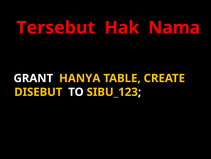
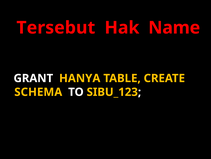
Nama: Nama -> Name
DISEBUT: DISEBUT -> SCHEMA
